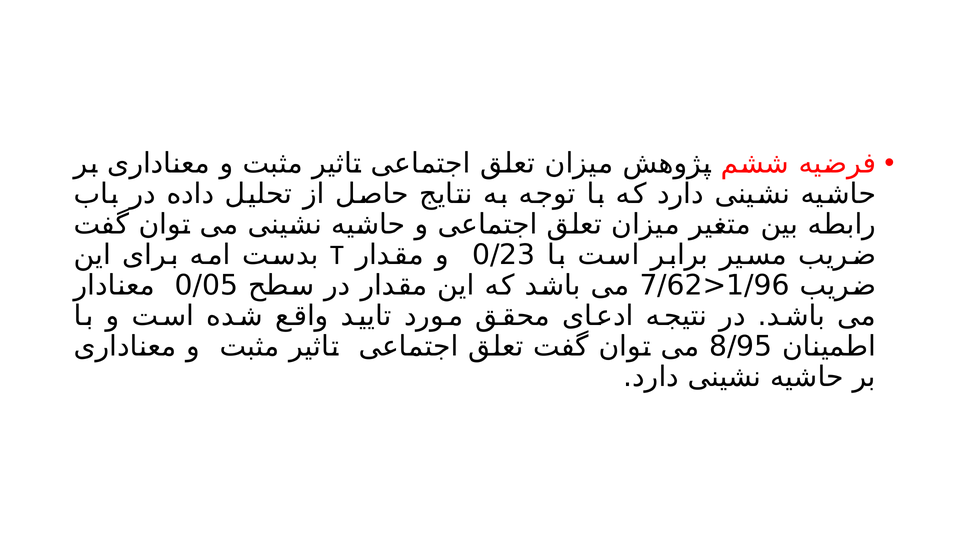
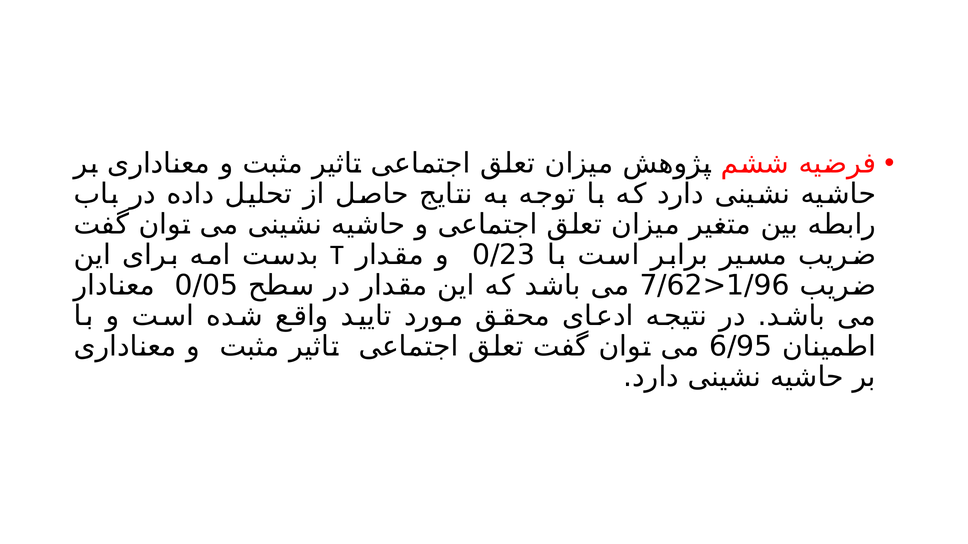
8/95: 8/95 -> 6/95
